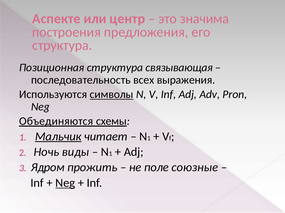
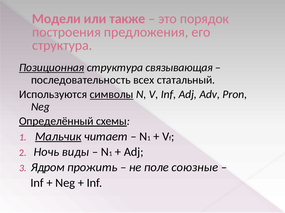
Аспекте: Аспекте -> Модели
центр: центр -> также
значима: значима -> порядок
Позиционная underline: none -> present
выражения: выражения -> статальный
Объединяются: Объединяются -> Определённый
Neg at (65, 183) underline: present -> none
